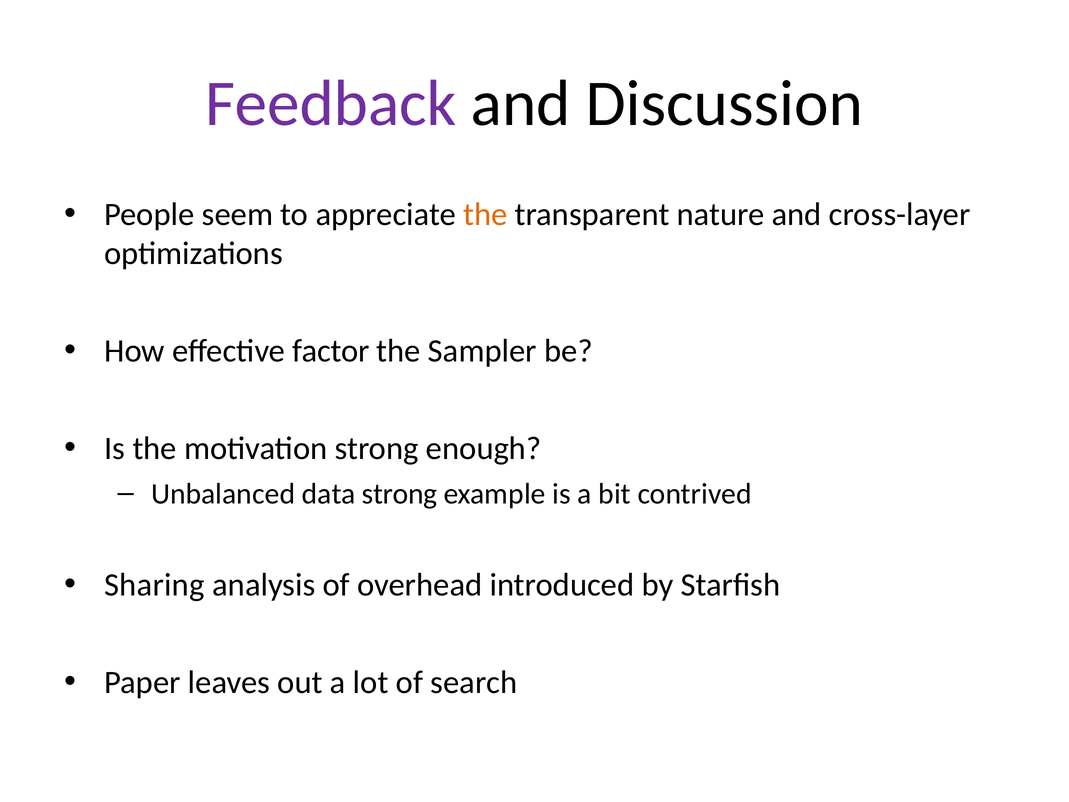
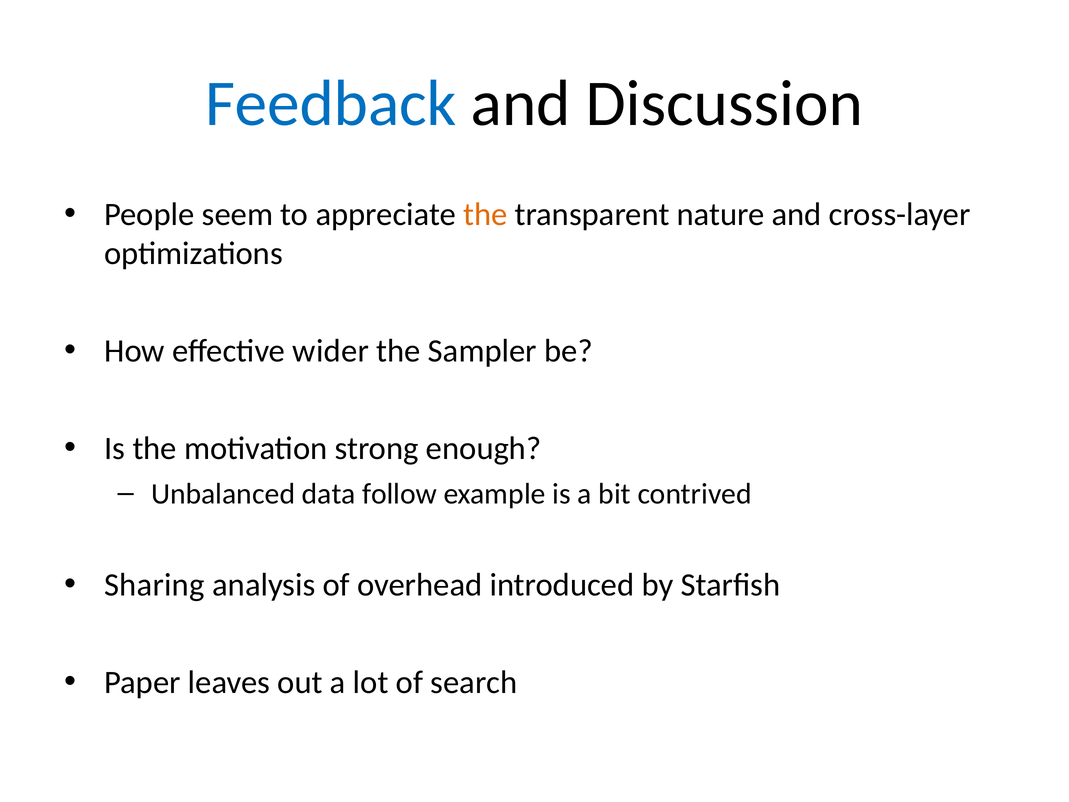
Feedback colour: purple -> blue
factor: factor -> wider
data strong: strong -> follow
